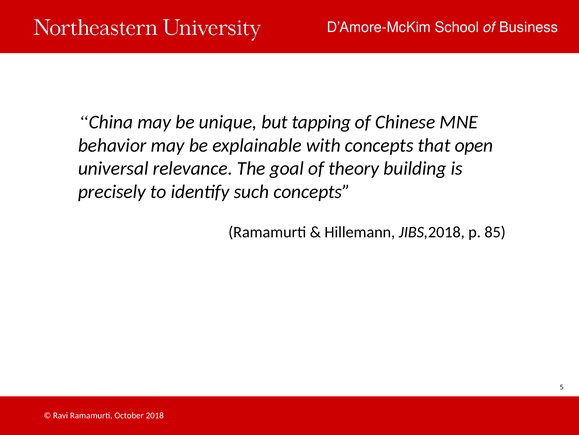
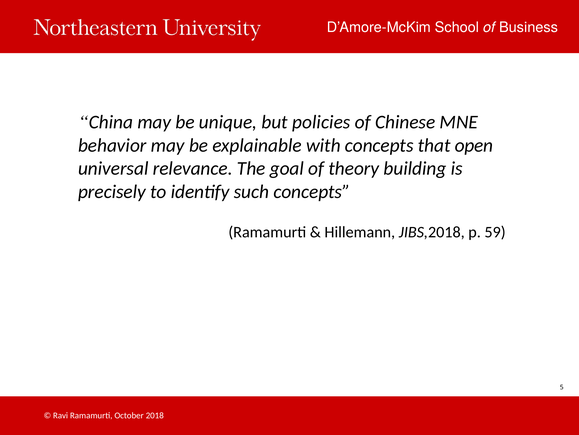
tapping: tapping -> policies
85: 85 -> 59
